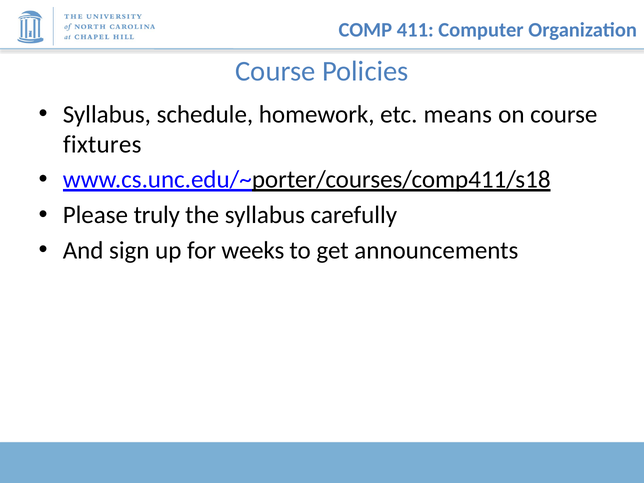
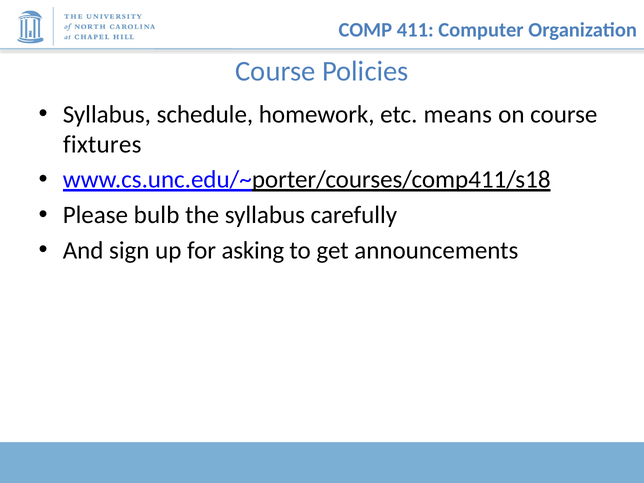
truly: truly -> bulb
weeks: weeks -> asking
